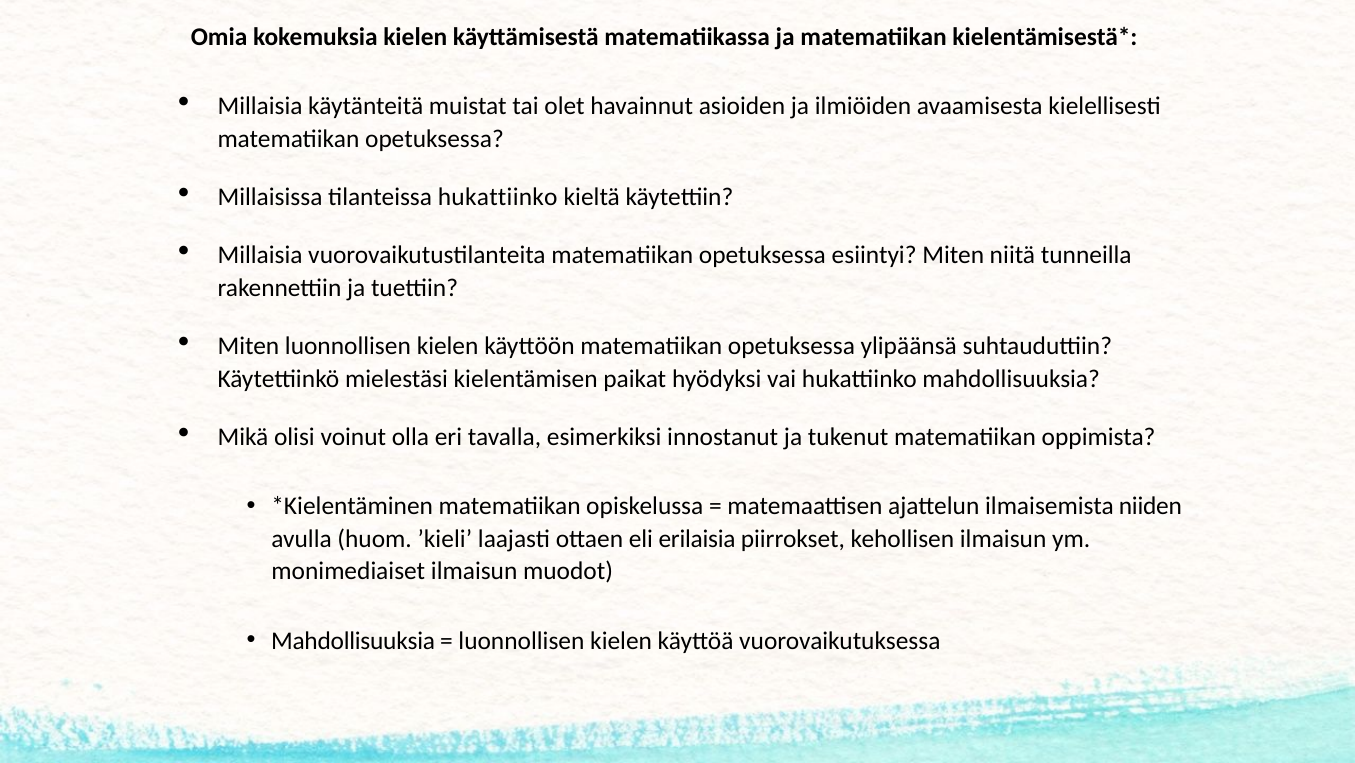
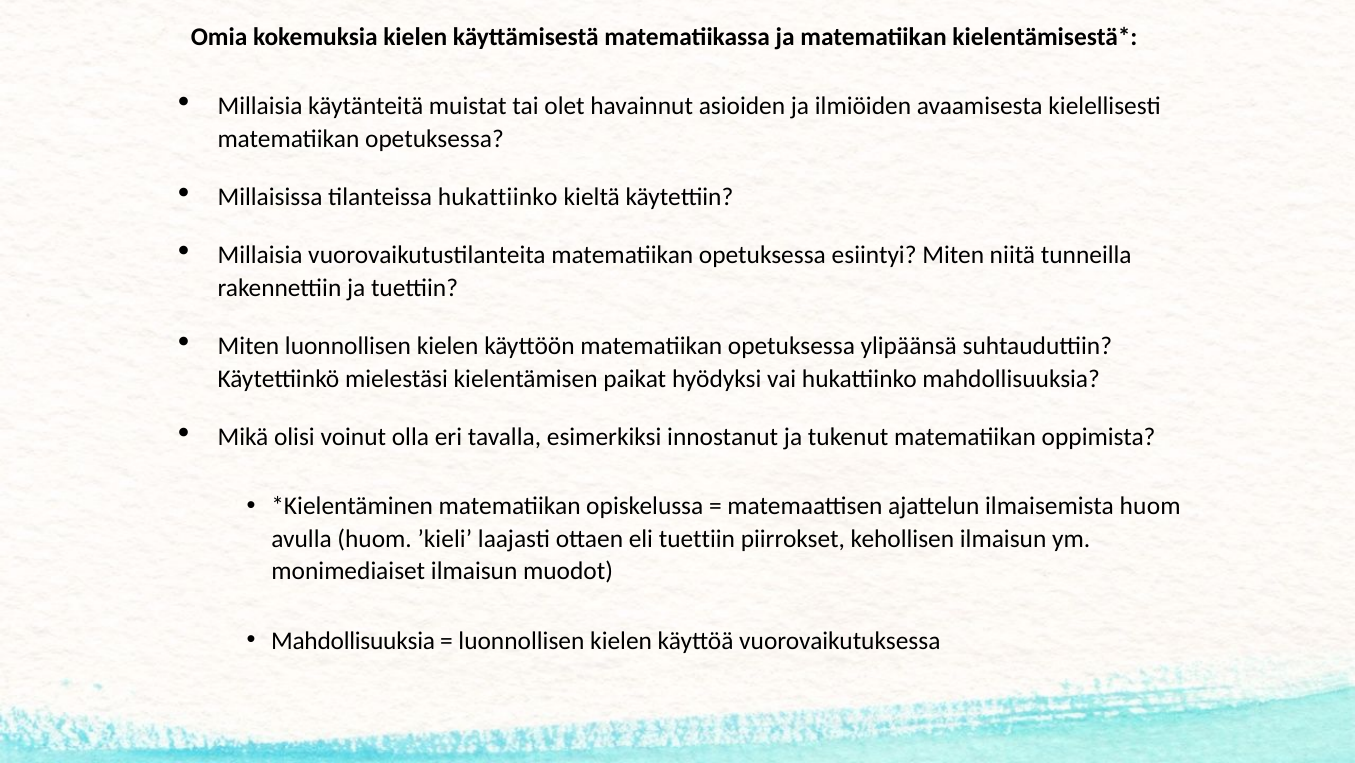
ilmaisemista niiden: niiden -> huom
eli erilaisia: erilaisia -> tuettiin
